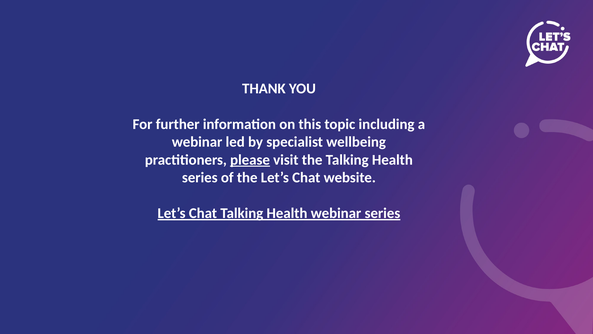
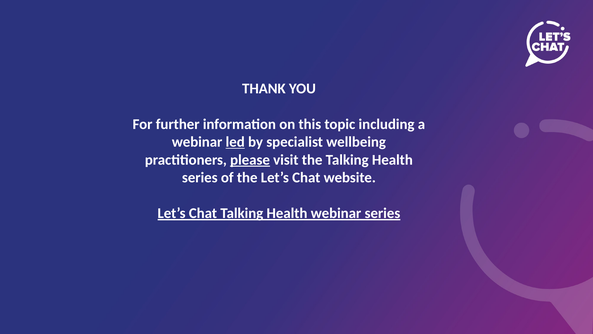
led underline: none -> present
